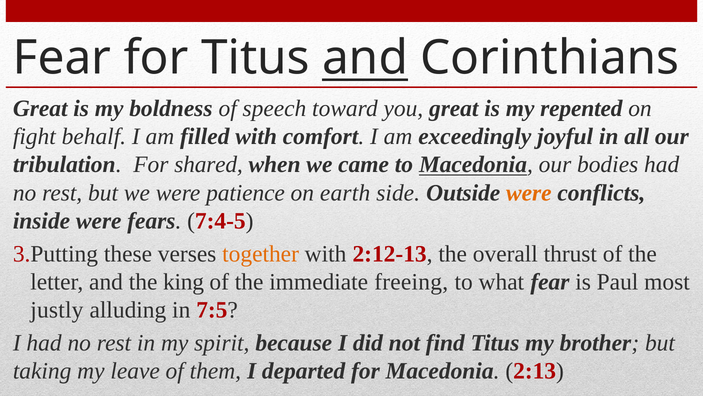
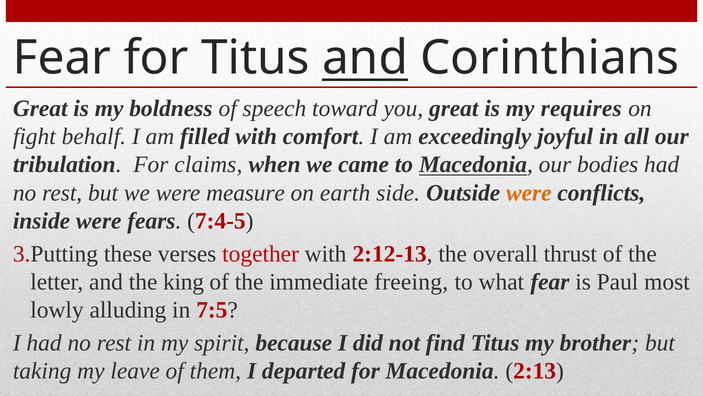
repented: repented -> requires
shared: shared -> claims
patience: patience -> measure
together colour: orange -> red
justly: justly -> lowly
